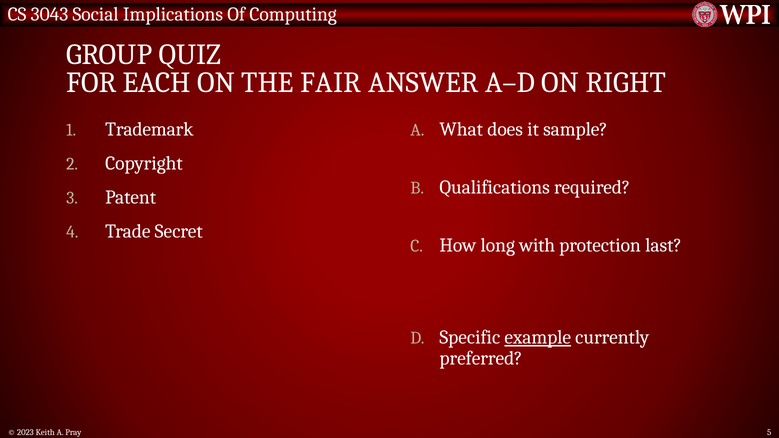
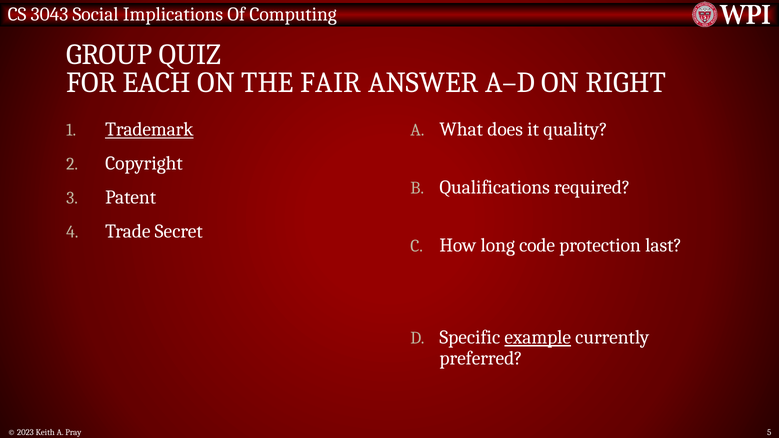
Trademark underline: none -> present
sample: sample -> quality
with: with -> code
